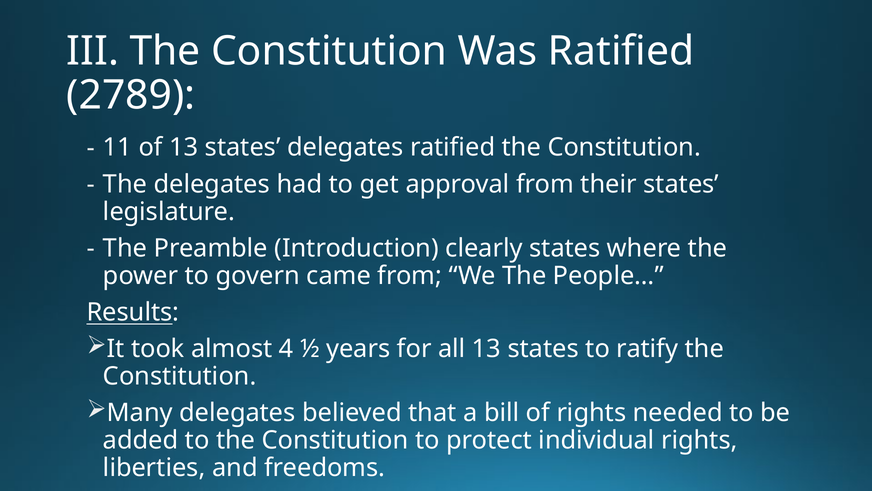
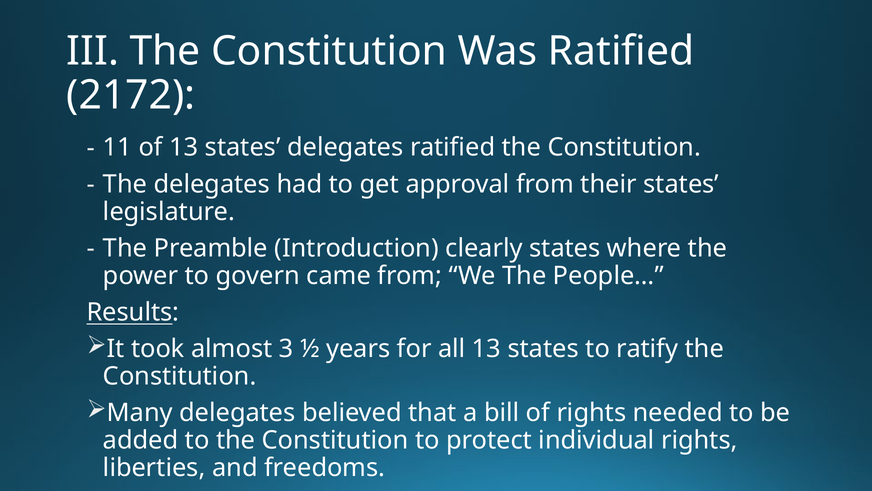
2789: 2789 -> 2172
4: 4 -> 3
